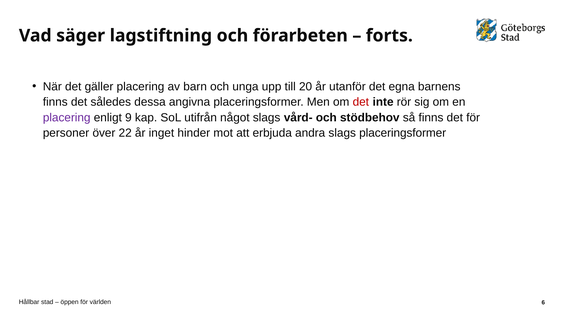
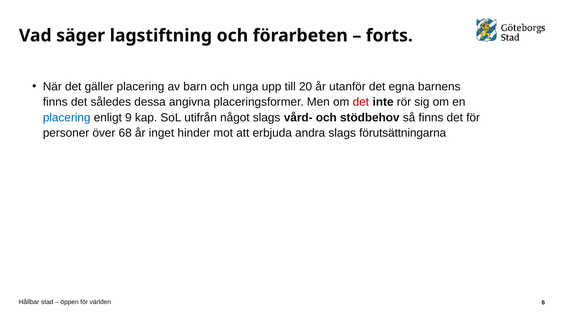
placering at (67, 118) colour: purple -> blue
22: 22 -> 68
slags placeringsformer: placeringsformer -> förutsättningarna
